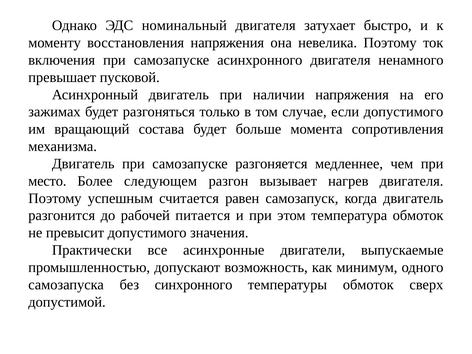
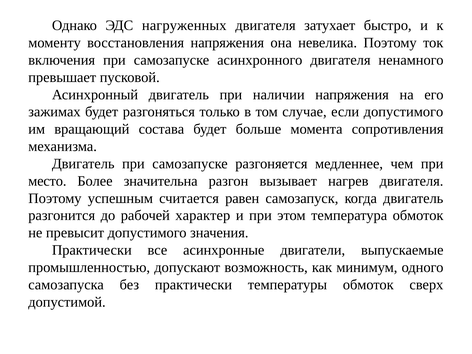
номинальный: номинальный -> нагруженных
следующем: следующем -> значительна
питается: питается -> характер
без синхронного: синхронного -> практически
